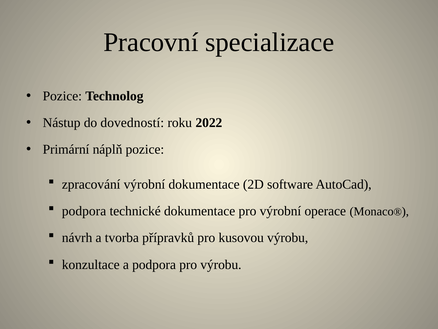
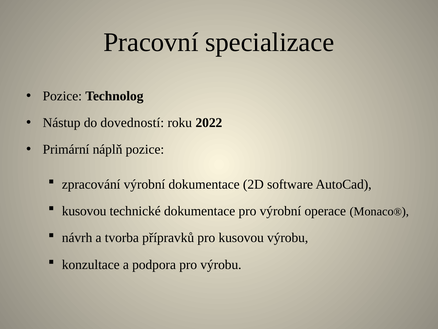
podpora at (84, 211): podpora -> kusovou
